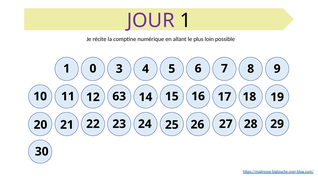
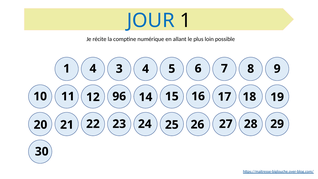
JOUR colour: purple -> blue
1 0: 0 -> 4
63: 63 -> 96
